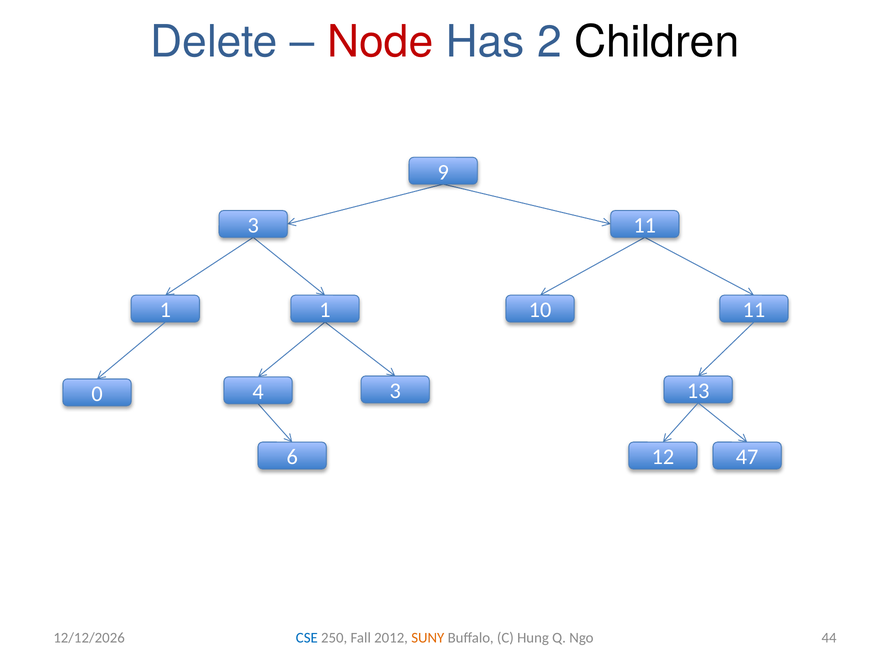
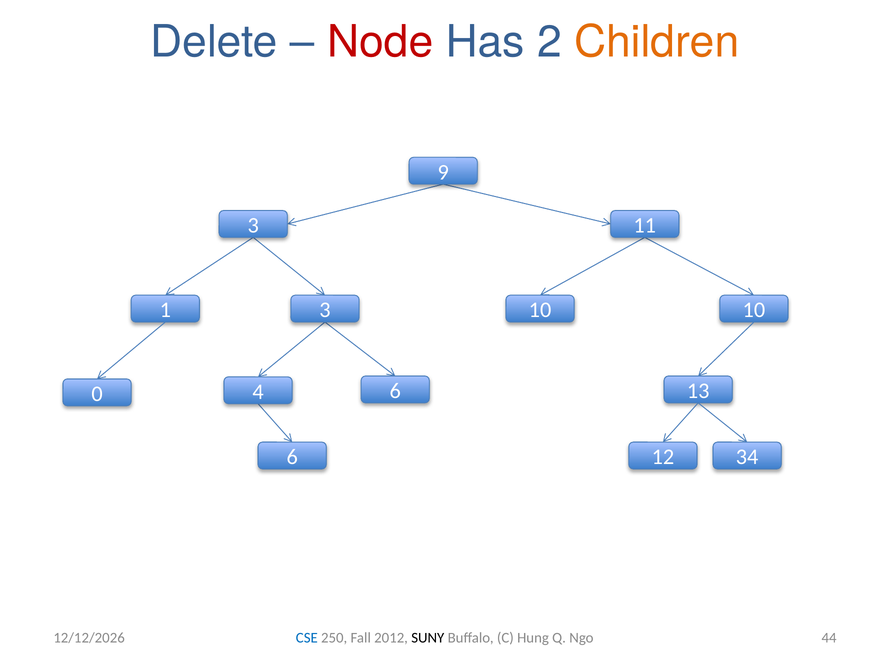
Children colour: black -> orange
1 1: 1 -> 3
10 11: 11 -> 10
4 3: 3 -> 6
47: 47 -> 34
SUNY colour: orange -> black
